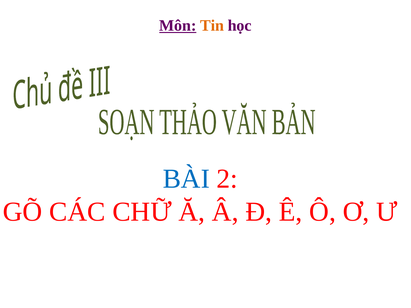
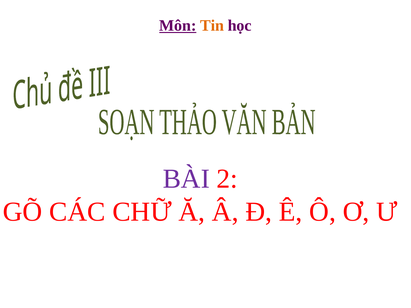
BÀI colour: blue -> purple
